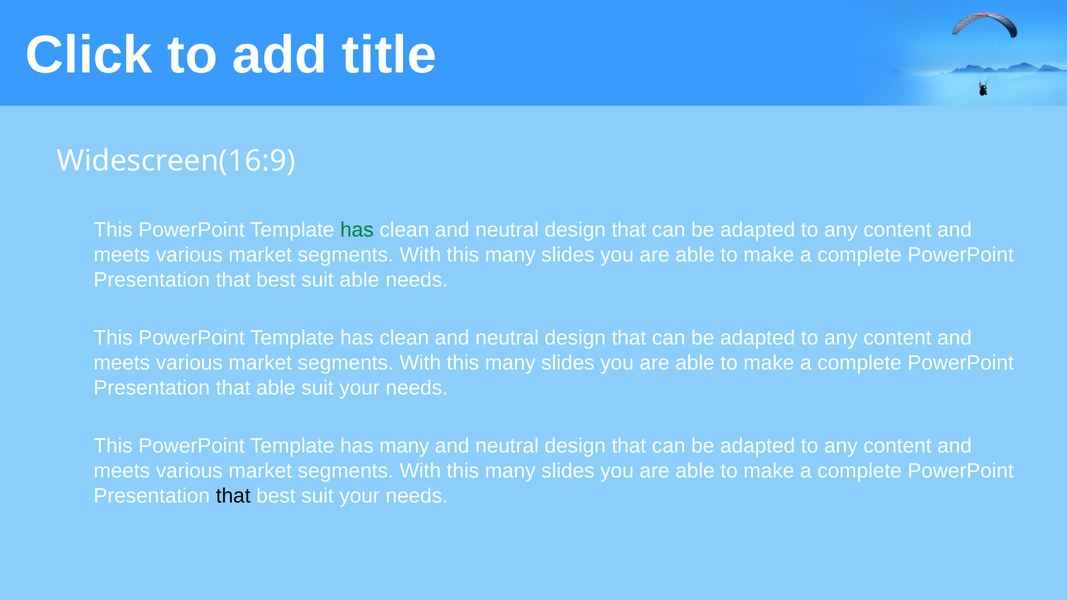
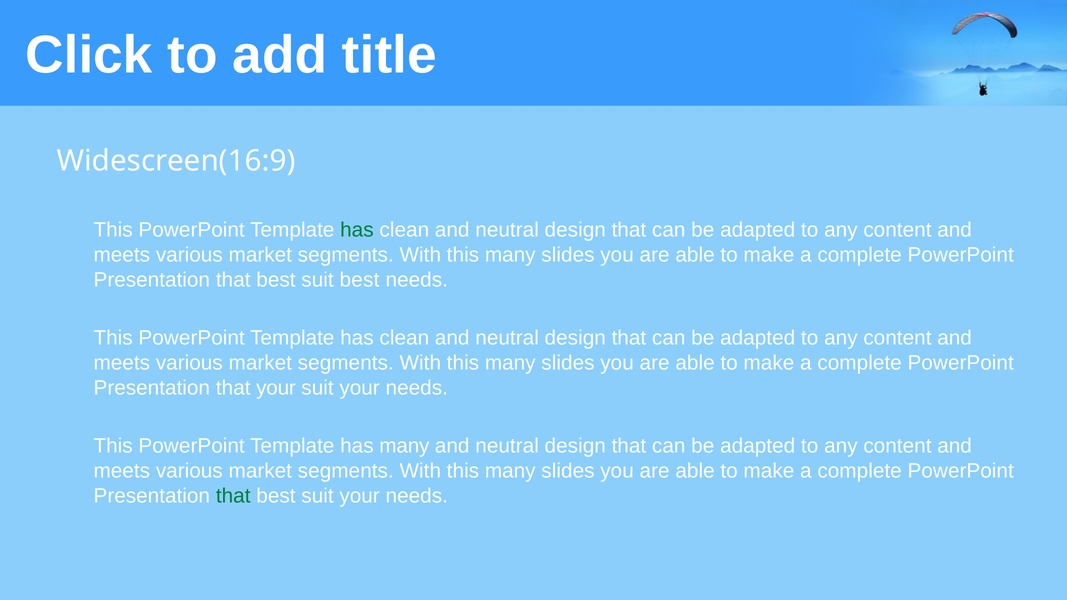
suit able: able -> best
that able: able -> your
that at (233, 496) colour: black -> green
